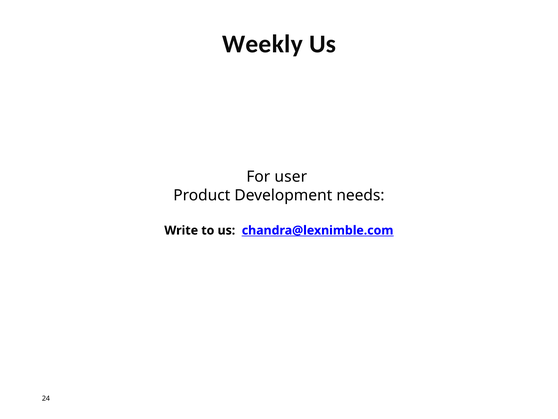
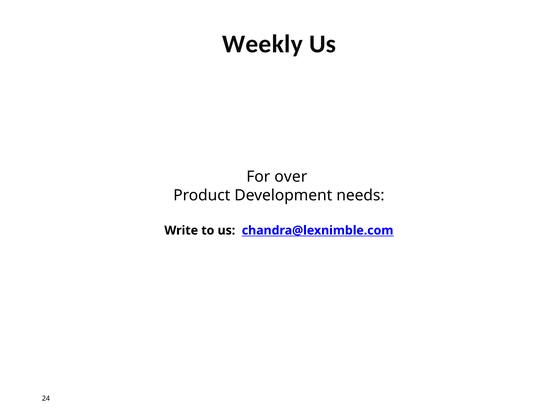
user: user -> over
